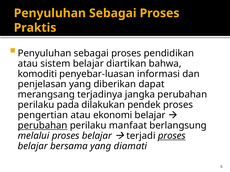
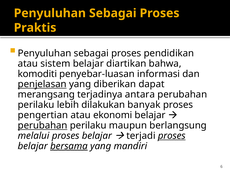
penjelasan underline: none -> present
jangka: jangka -> antara
pada: pada -> lebih
pendek: pendek -> banyak
manfaat: manfaat -> maupun
bersama underline: none -> present
diamati: diamati -> mandiri
